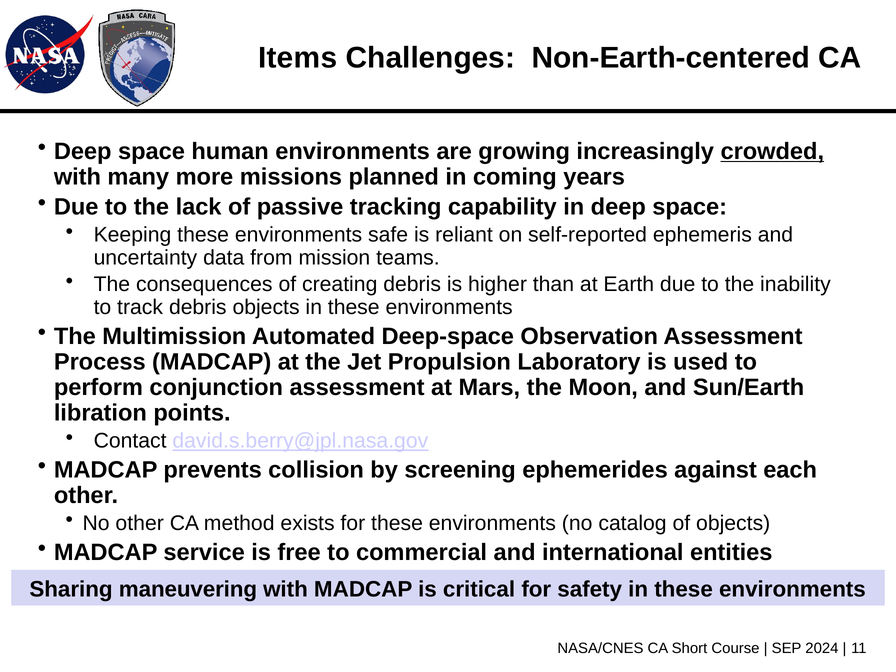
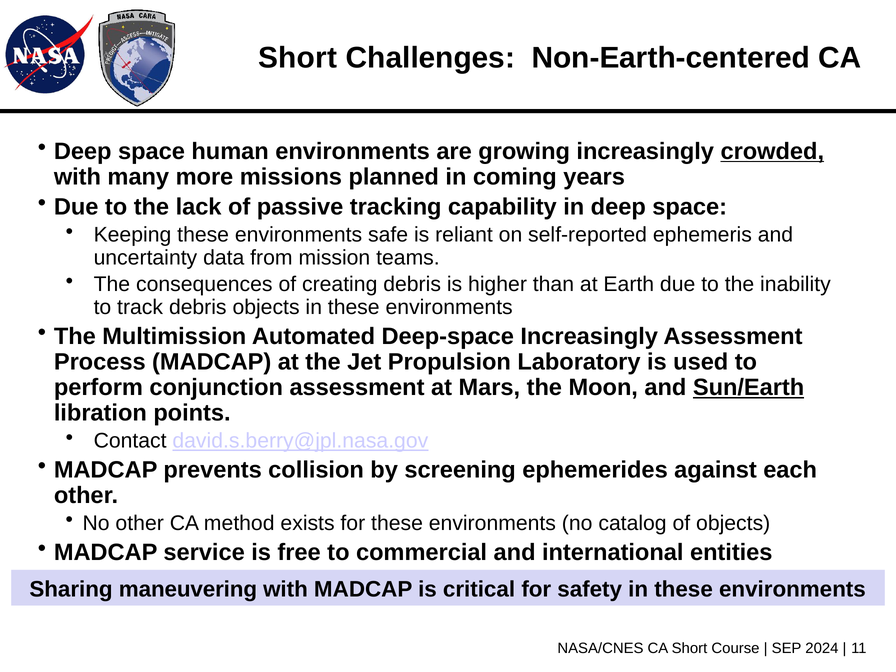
Items at (298, 58): Items -> Short
Deep-space Observation: Observation -> Increasingly
Sun/Earth underline: none -> present
